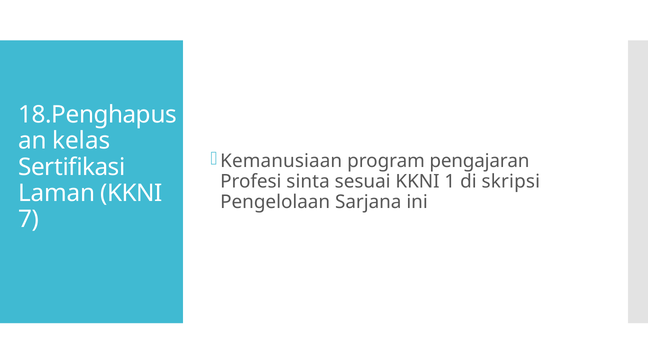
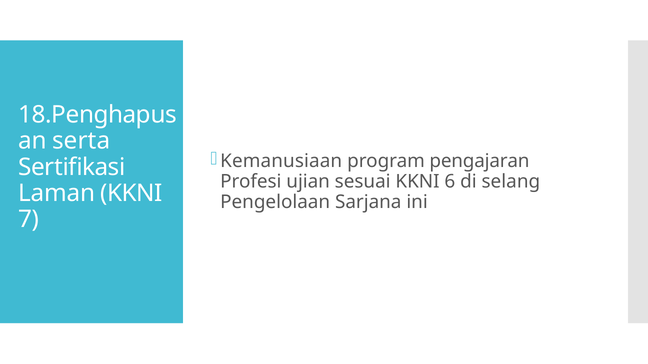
kelas: kelas -> serta
sinta: sinta -> ujian
1: 1 -> 6
skripsi: skripsi -> selang
